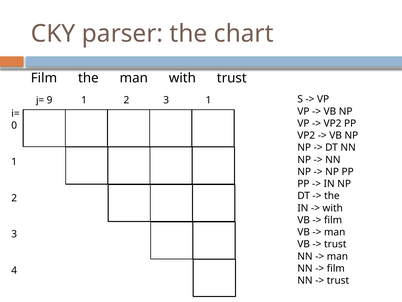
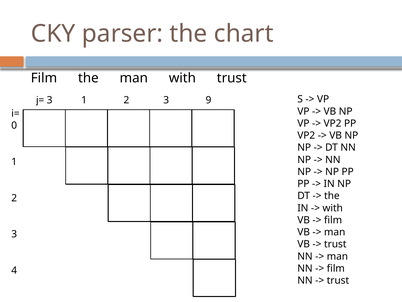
9 at (50, 100): 9 -> 3
3 1: 1 -> 9
